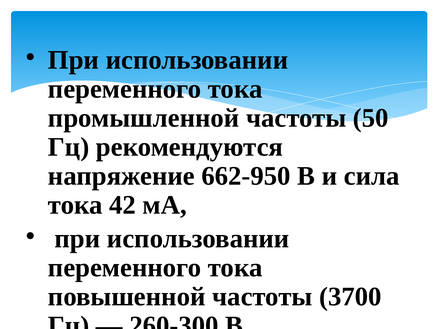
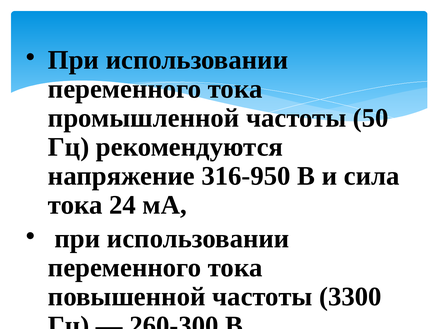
662-950: 662-950 -> 316-950
42: 42 -> 24
3700: 3700 -> 3300
